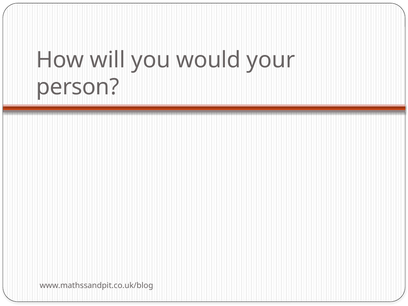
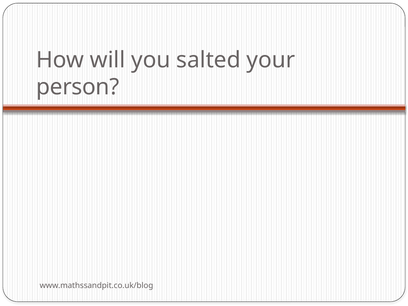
would: would -> salted
